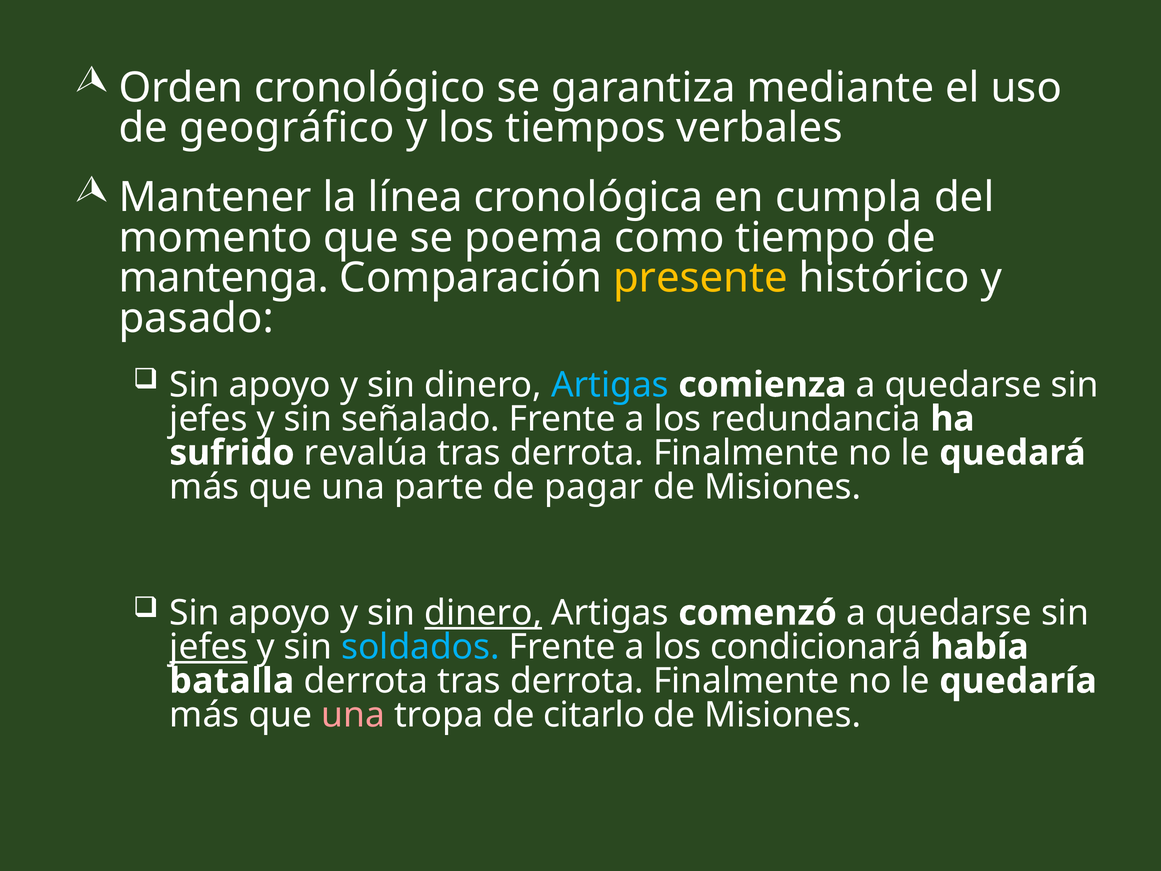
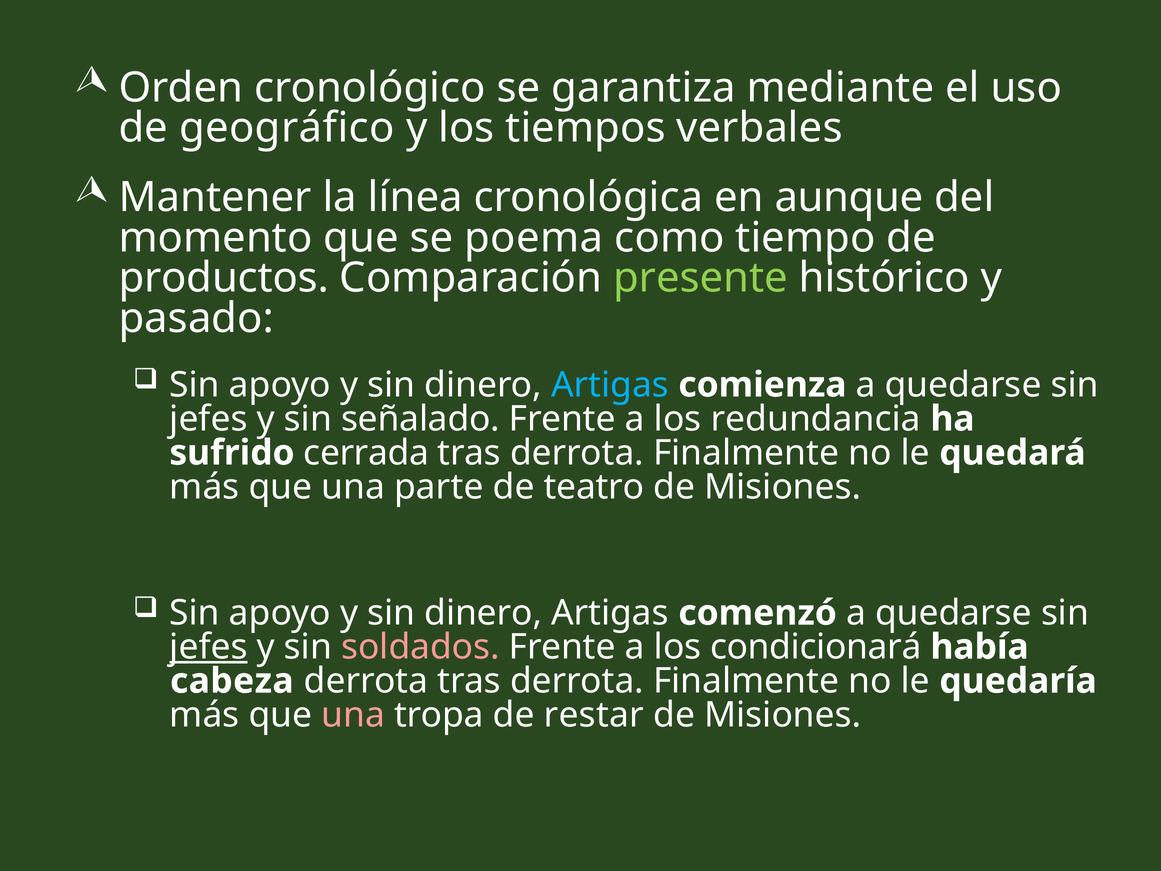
cumpla: cumpla -> aunque
mantenga: mantenga -> productos
presente colour: yellow -> light green
revalúa: revalúa -> cerrada
pagar: pagar -> teatro
dinero at (483, 613) underline: present -> none
soldados colour: light blue -> pink
batalla: batalla -> cabeza
citarlo: citarlo -> restar
